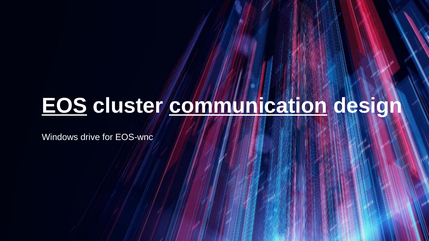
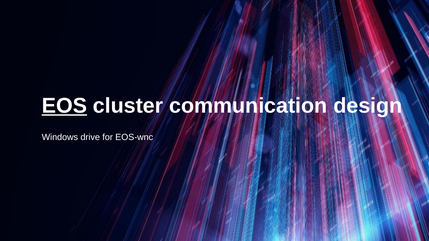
communication underline: present -> none
